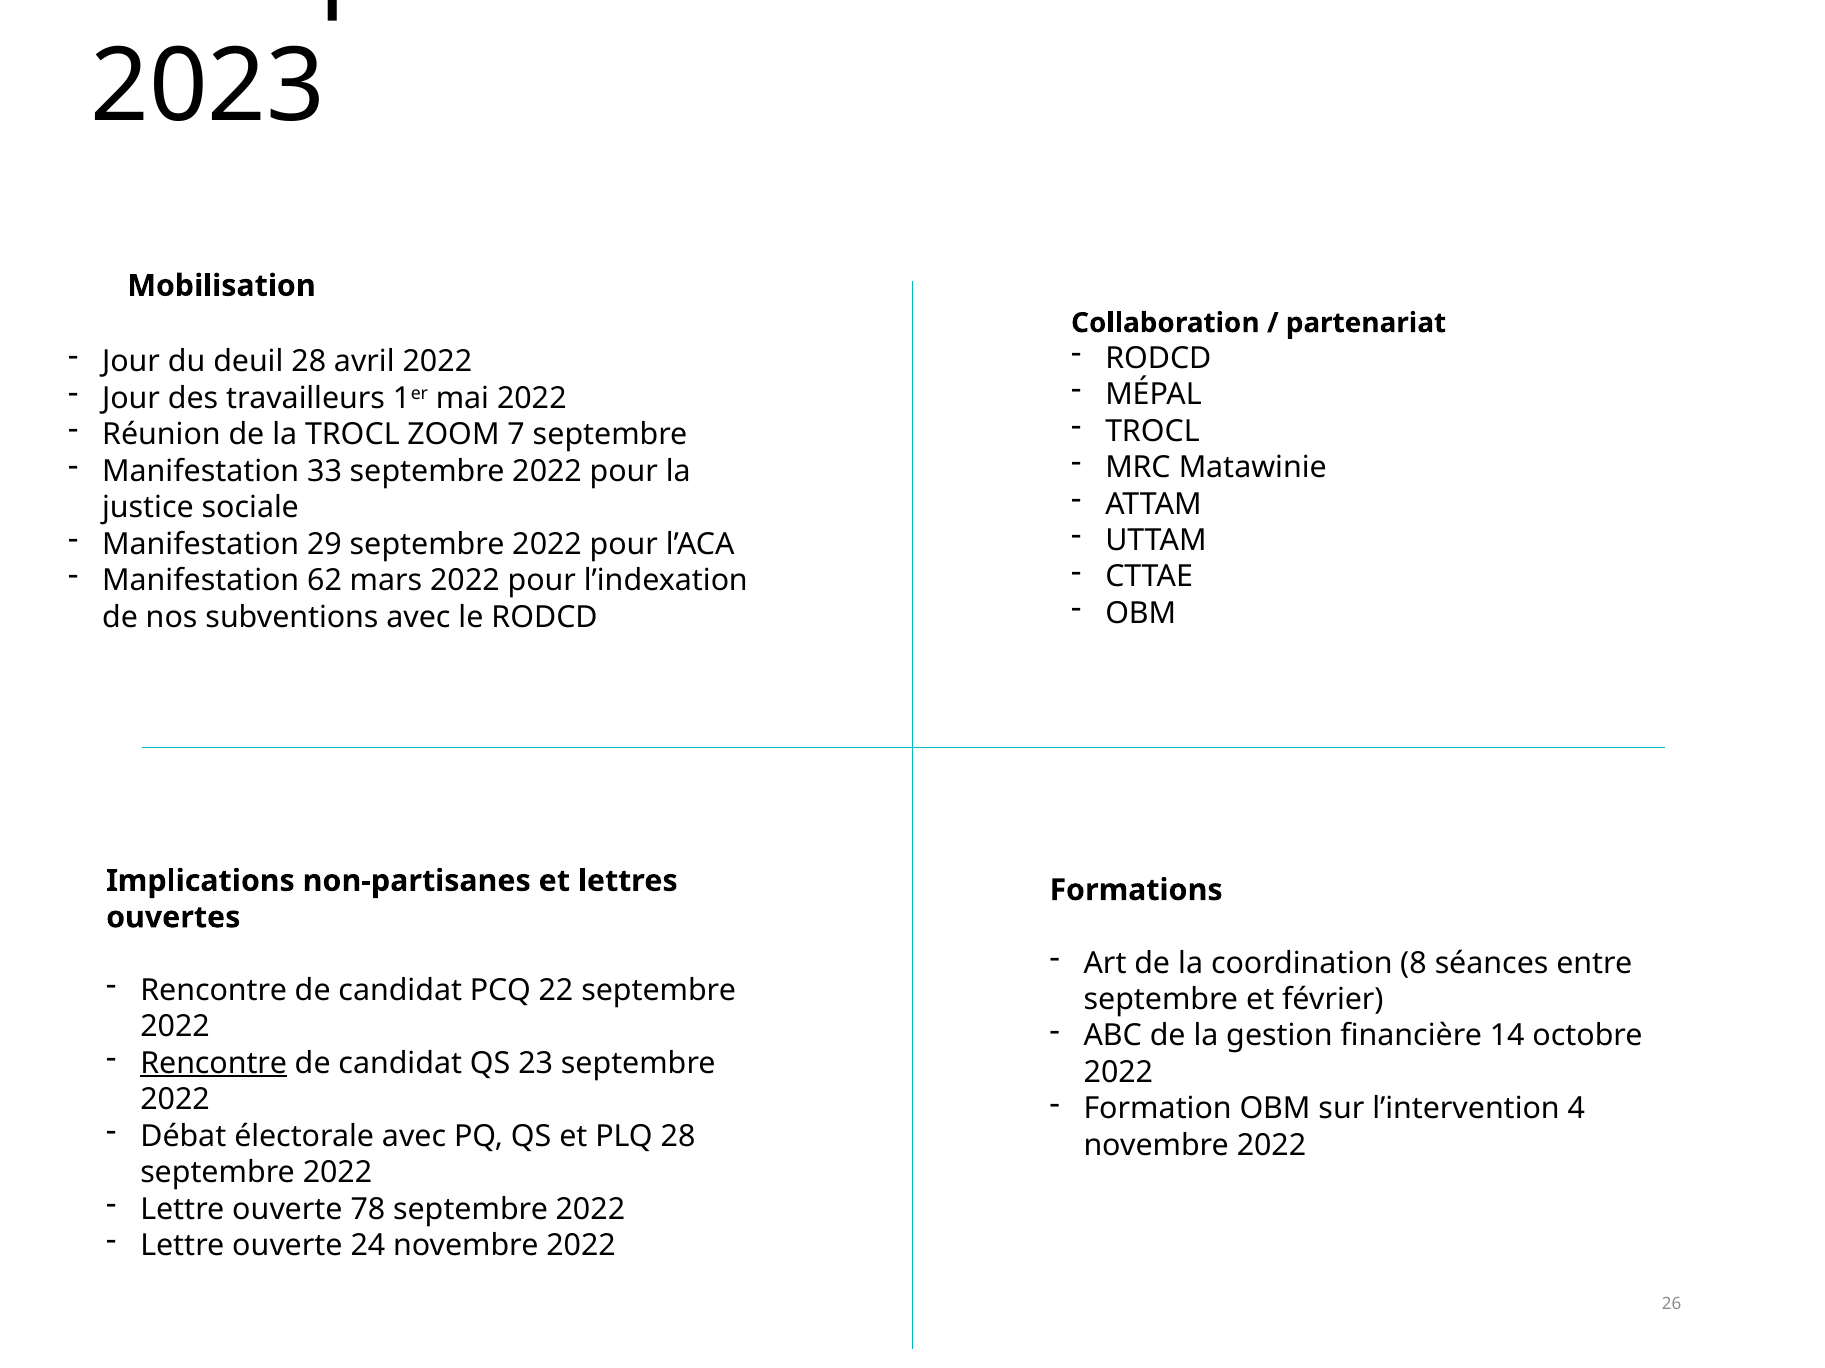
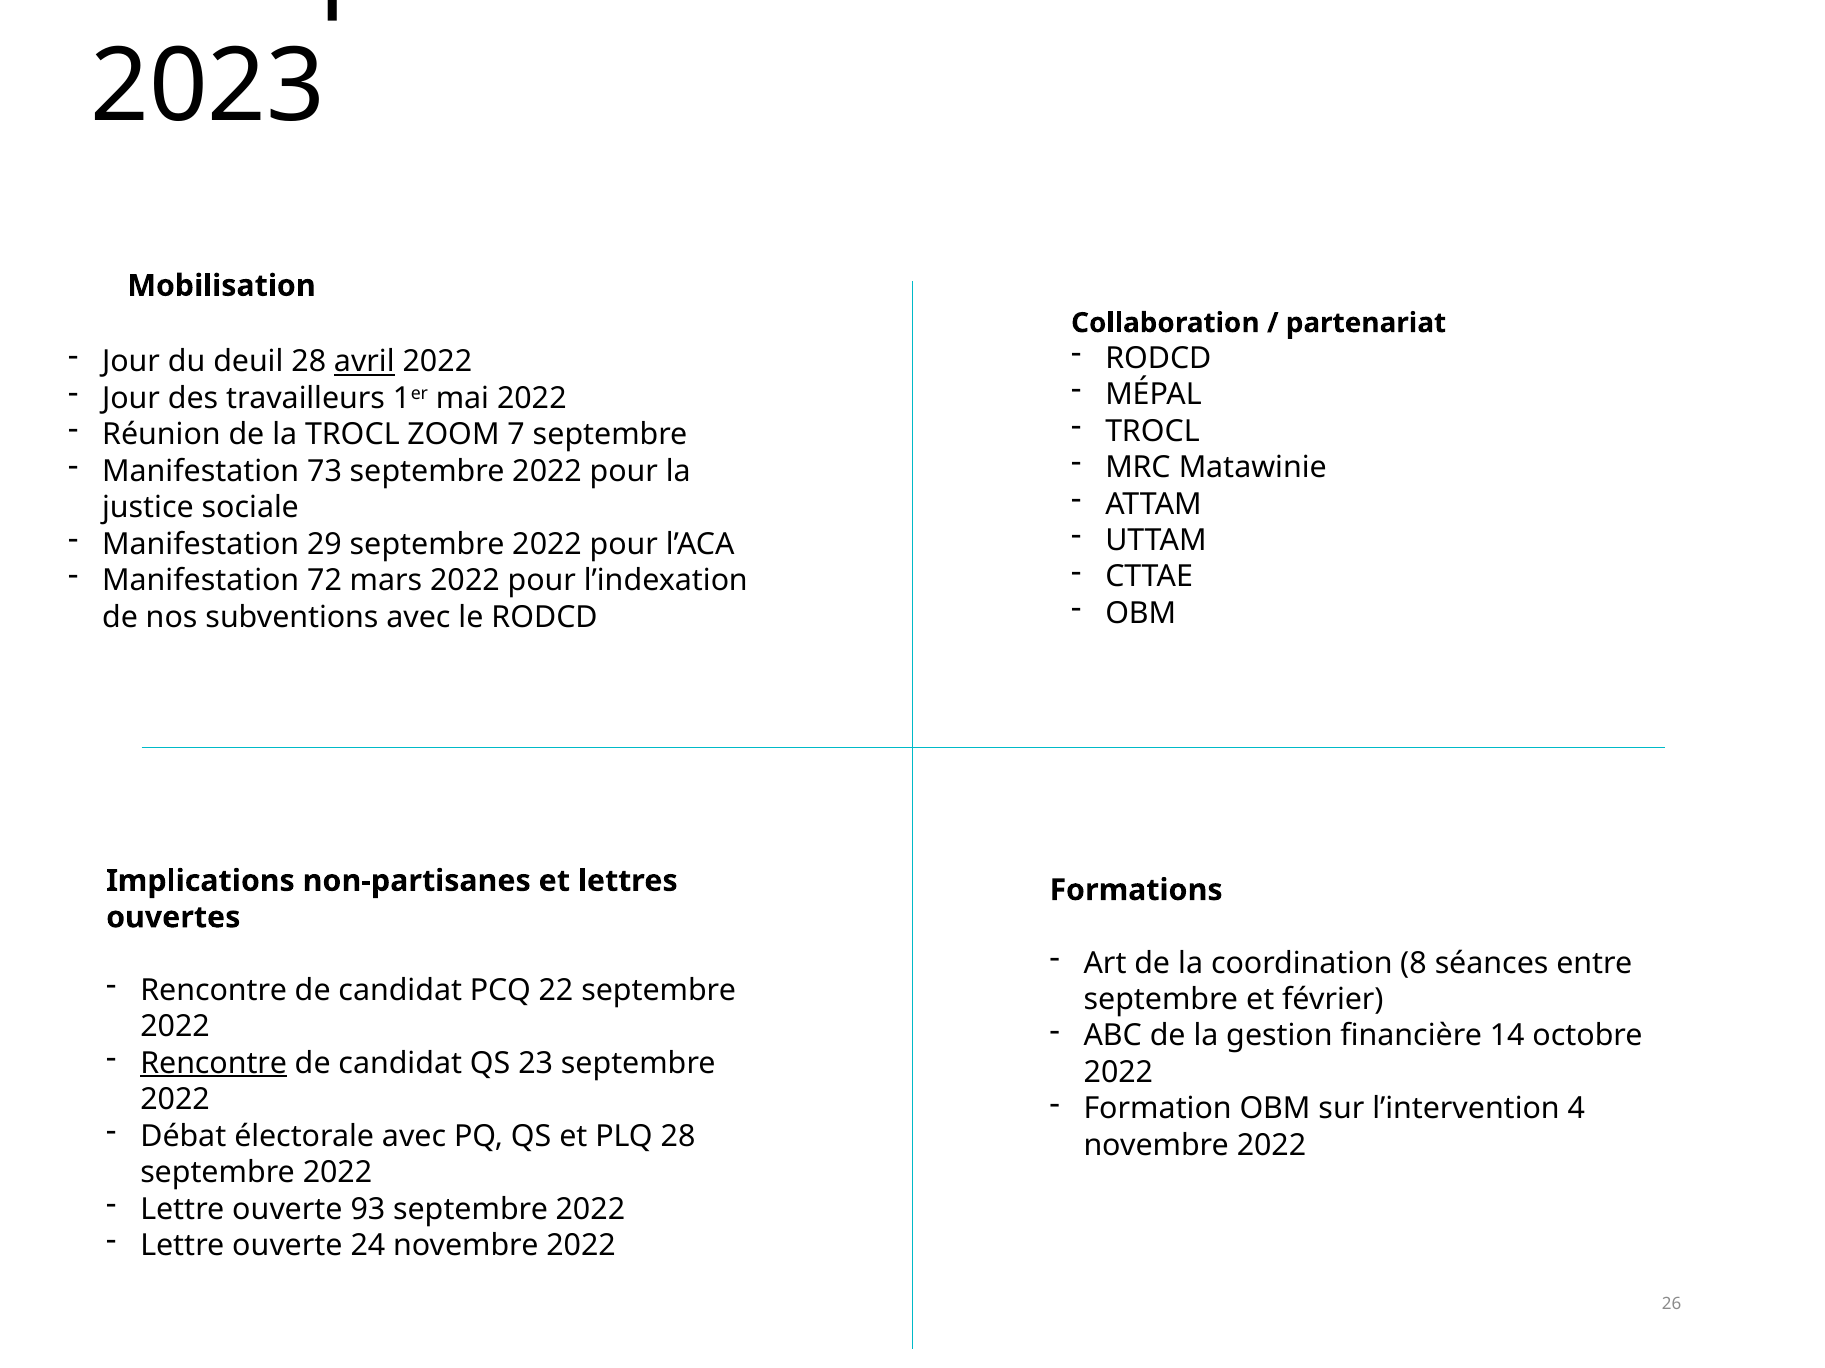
avril underline: none -> present
33: 33 -> 73
62: 62 -> 72
78: 78 -> 93
